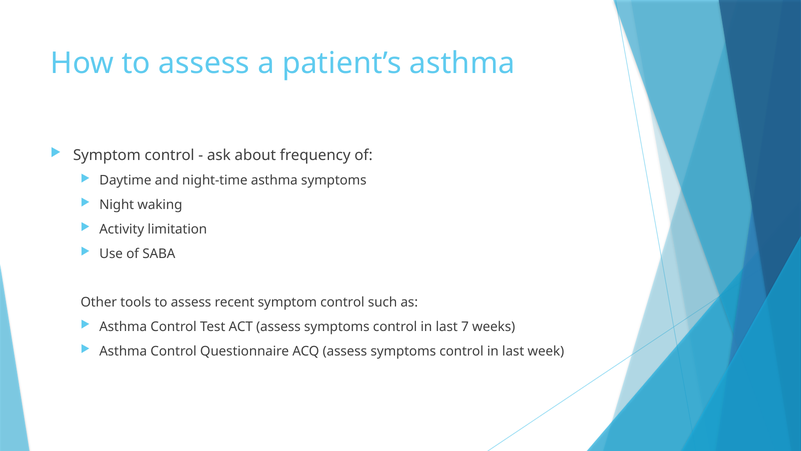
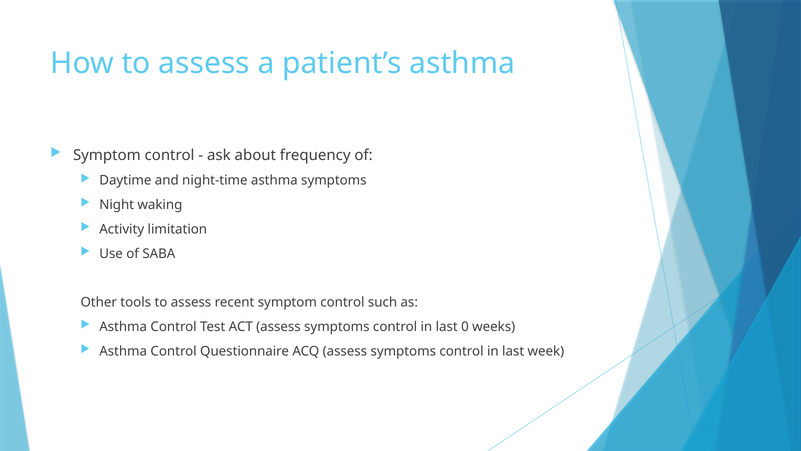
7: 7 -> 0
